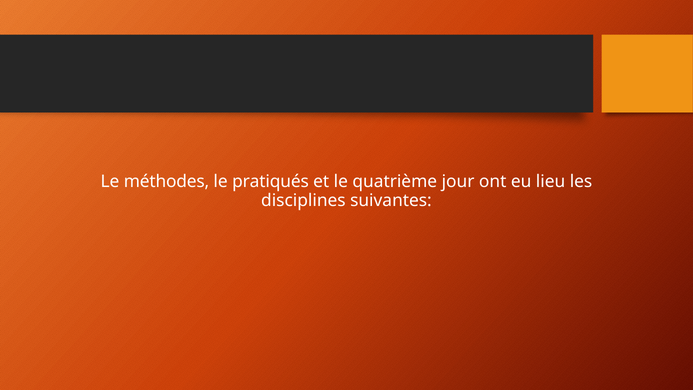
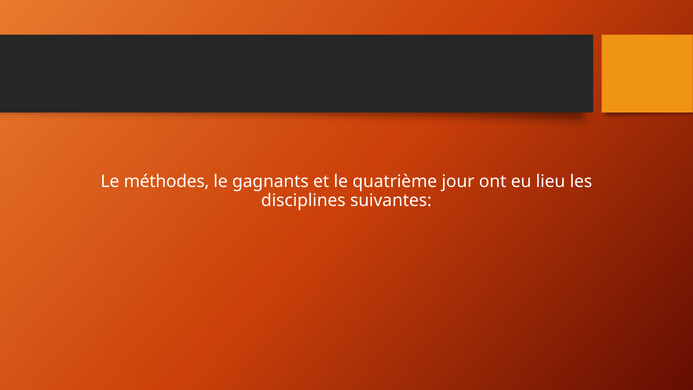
pratiqués: pratiqués -> gagnants
